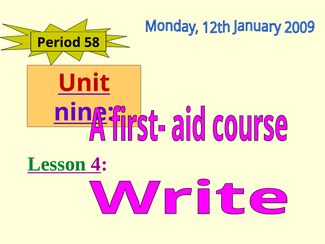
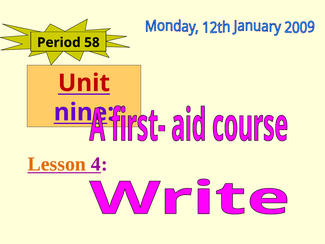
Lesson colour: green -> orange
